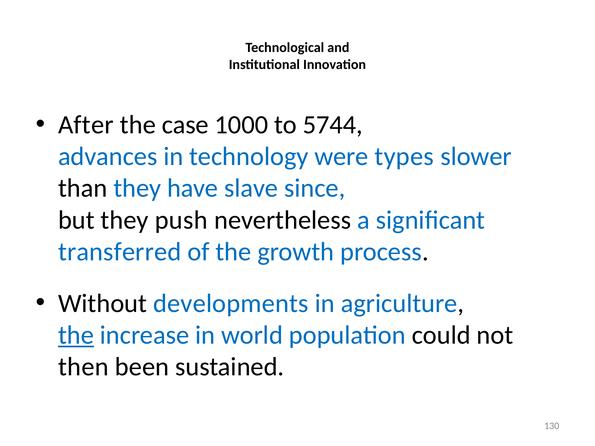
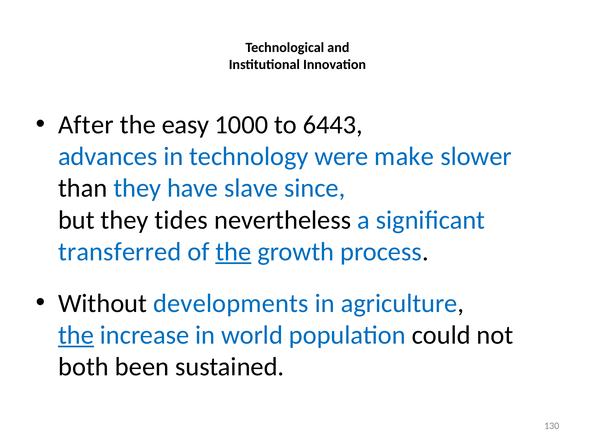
case: case -> easy
5744: 5744 -> 6443
types: types -> make
push: push -> tides
the at (233, 252) underline: none -> present
then: then -> both
